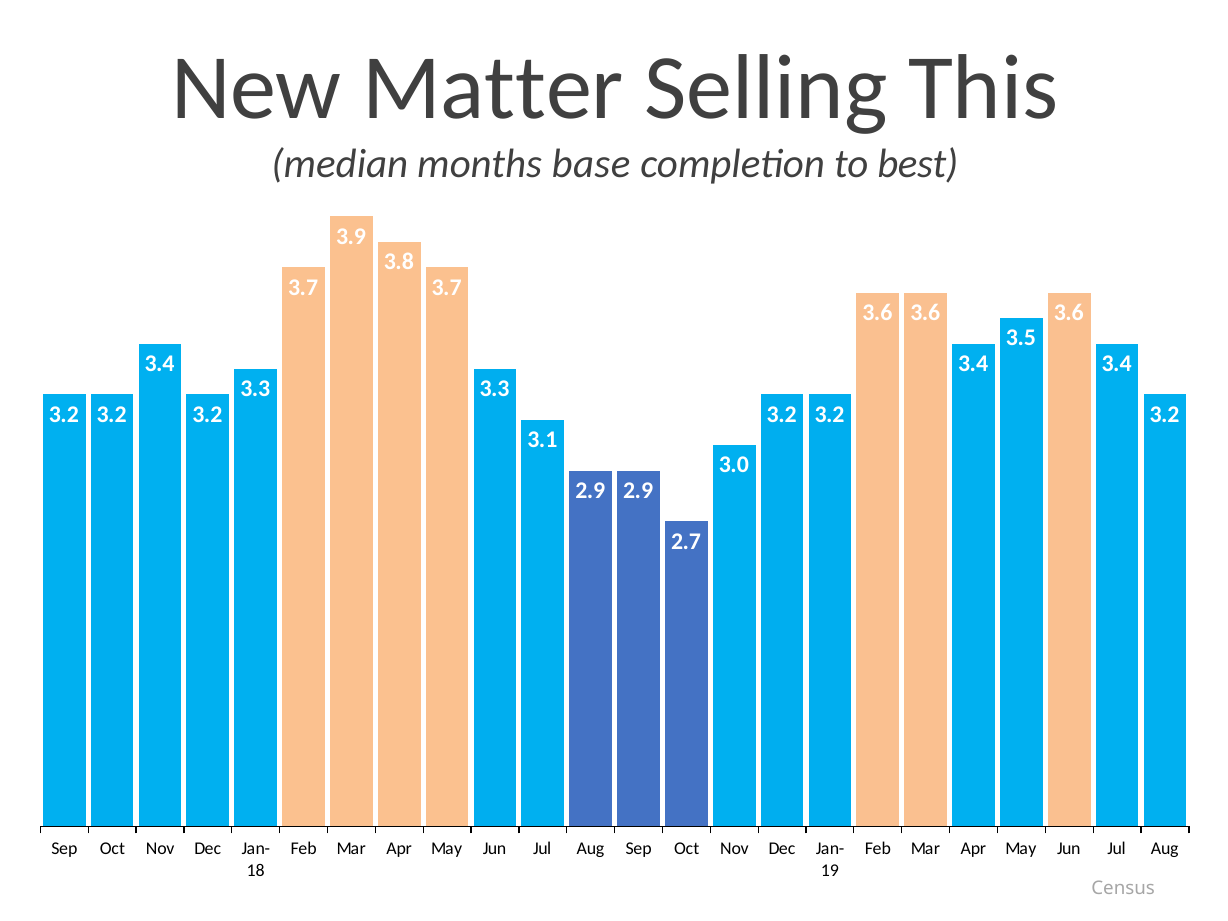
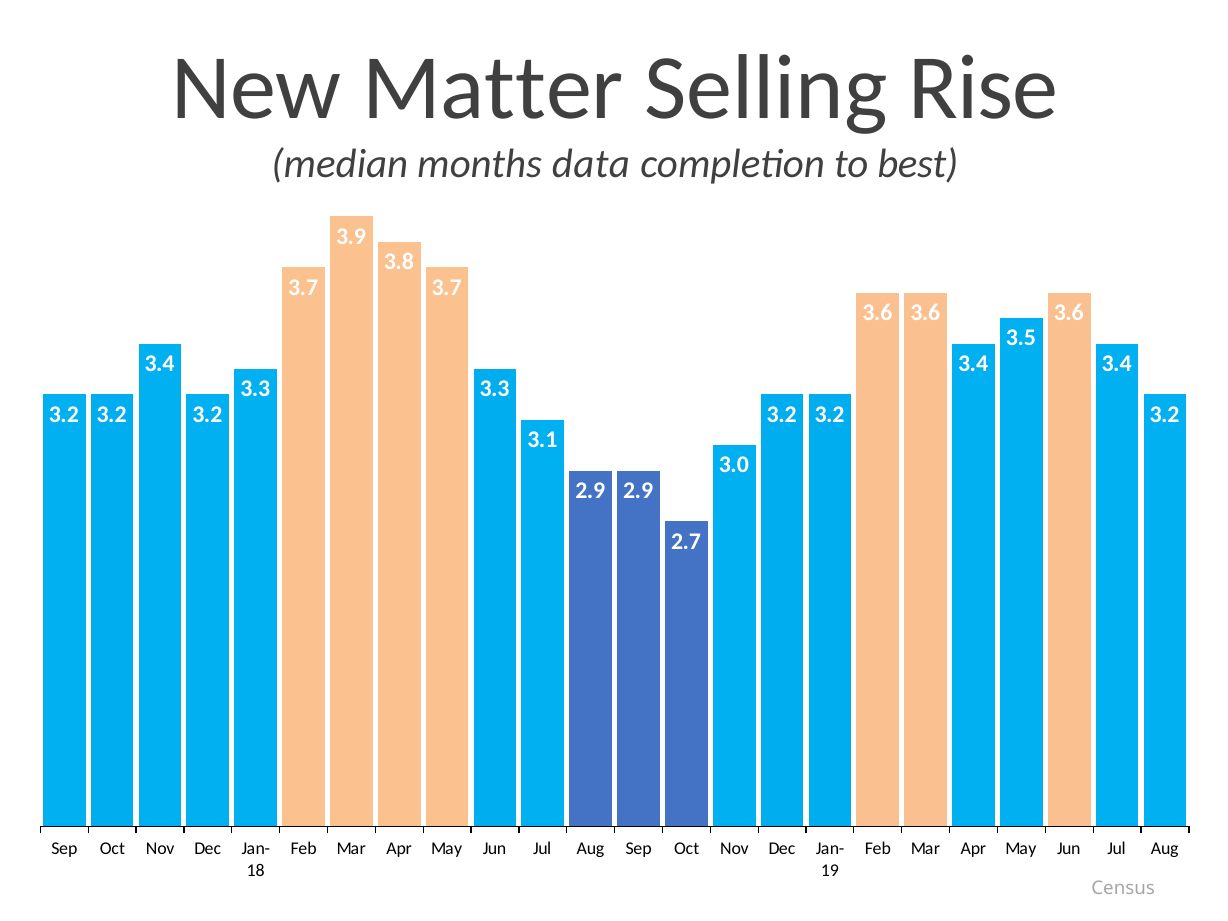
This: This -> Rise
base: base -> data
